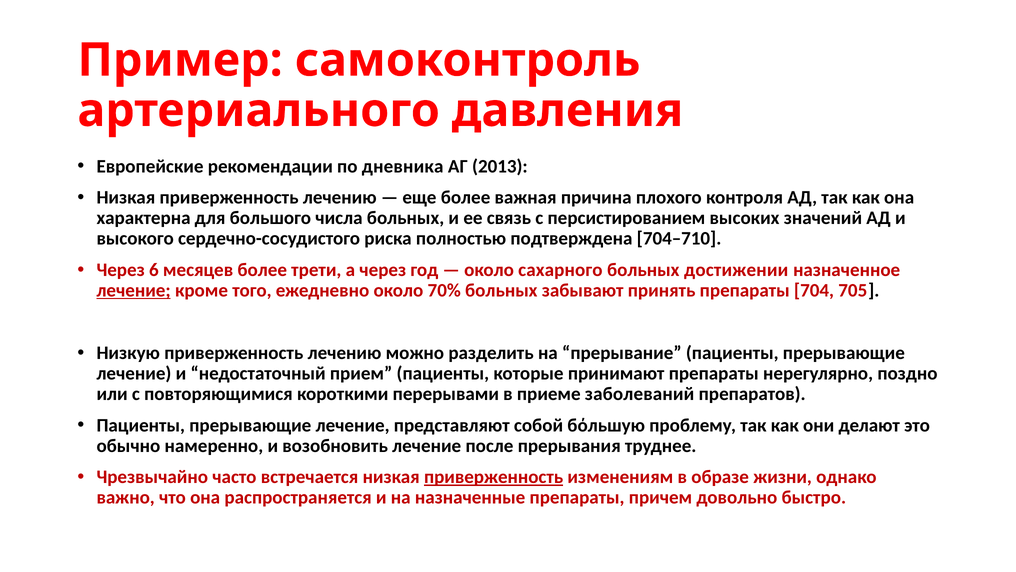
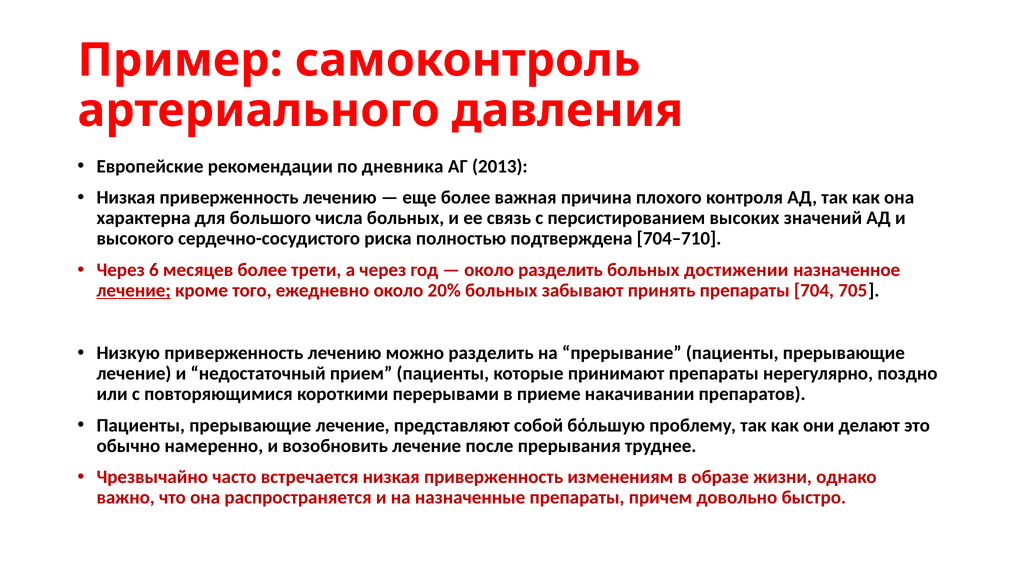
около сахарного: сахарного -> разделить
70%: 70% -> 20%
заболеваний: заболеваний -> накачивании
приверженность at (494, 477) underline: present -> none
